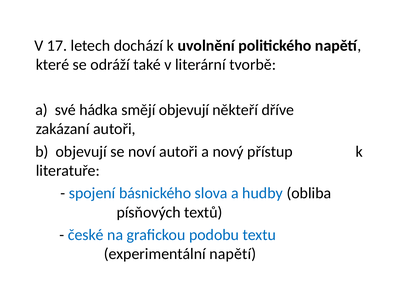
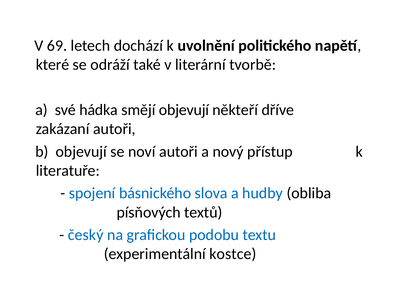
17: 17 -> 69
české: české -> český
experimentální napětí: napětí -> kostce
